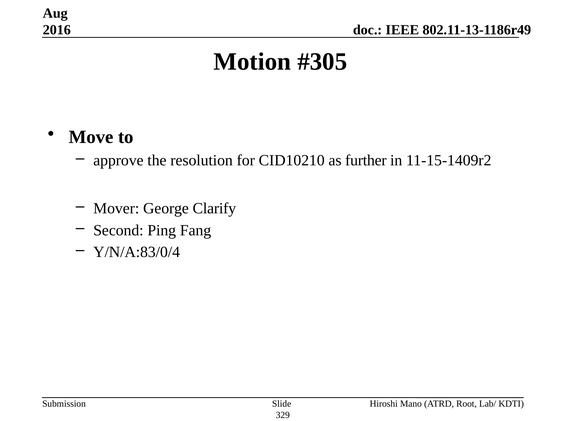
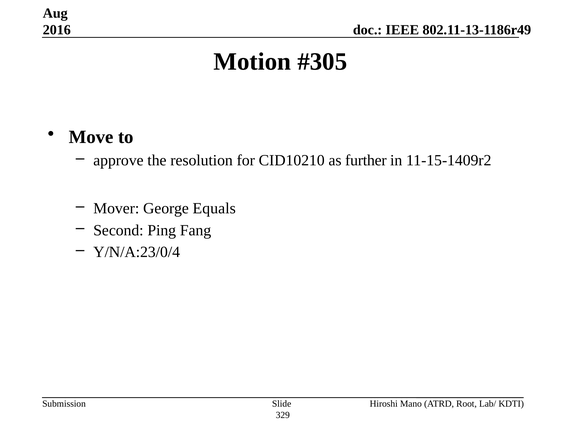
Clarify: Clarify -> Equals
Y/N/A:83/0/4: Y/N/A:83/0/4 -> Y/N/A:23/0/4
